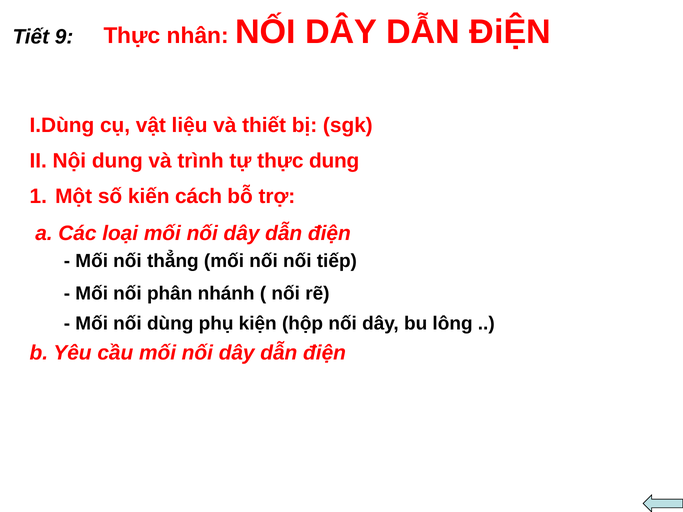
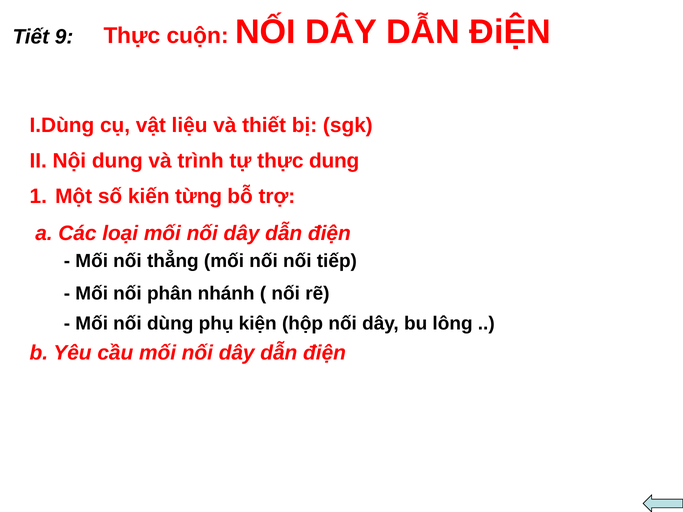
nhân: nhân -> cuộn
cách: cách -> từng
